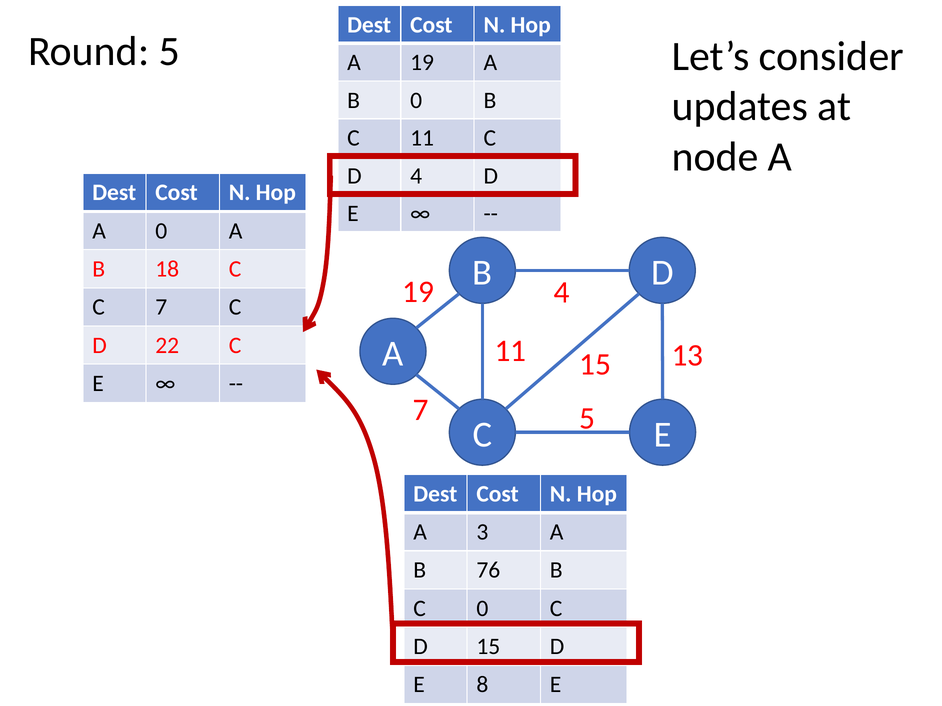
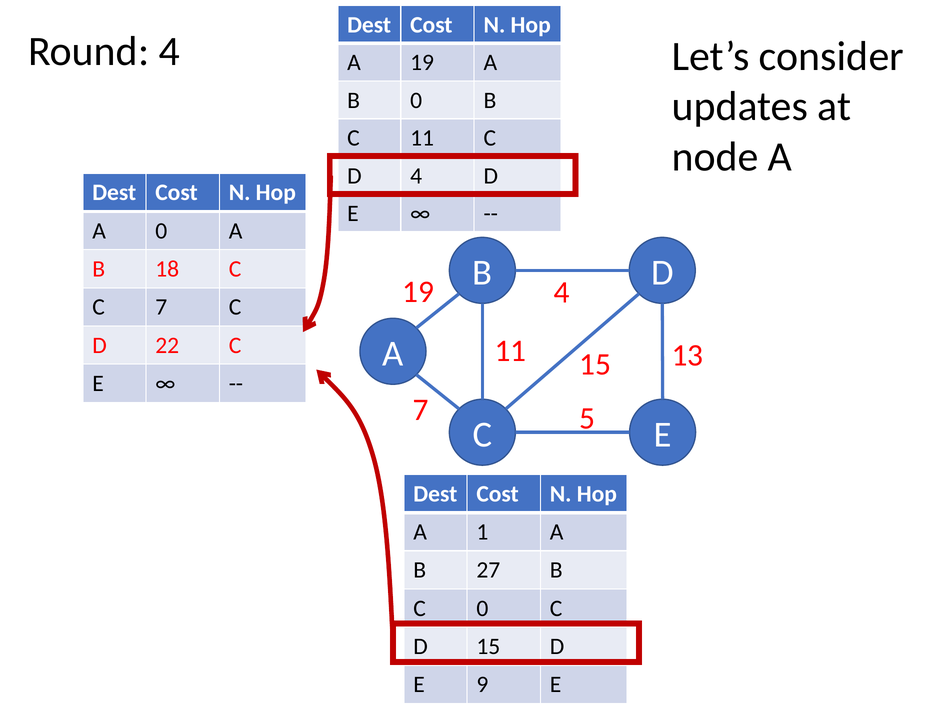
Round 5: 5 -> 4
3: 3 -> 1
76: 76 -> 27
8: 8 -> 9
